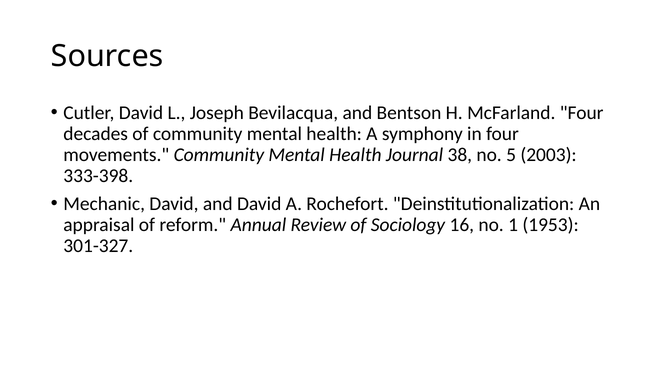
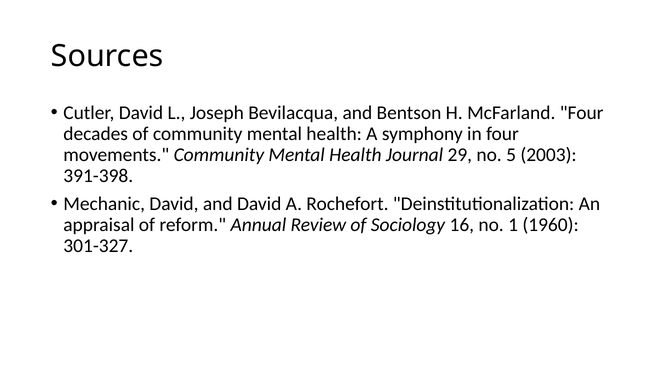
38: 38 -> 29
333-398: 333-398 -> 391-398
1953: 1953 -> 1960
